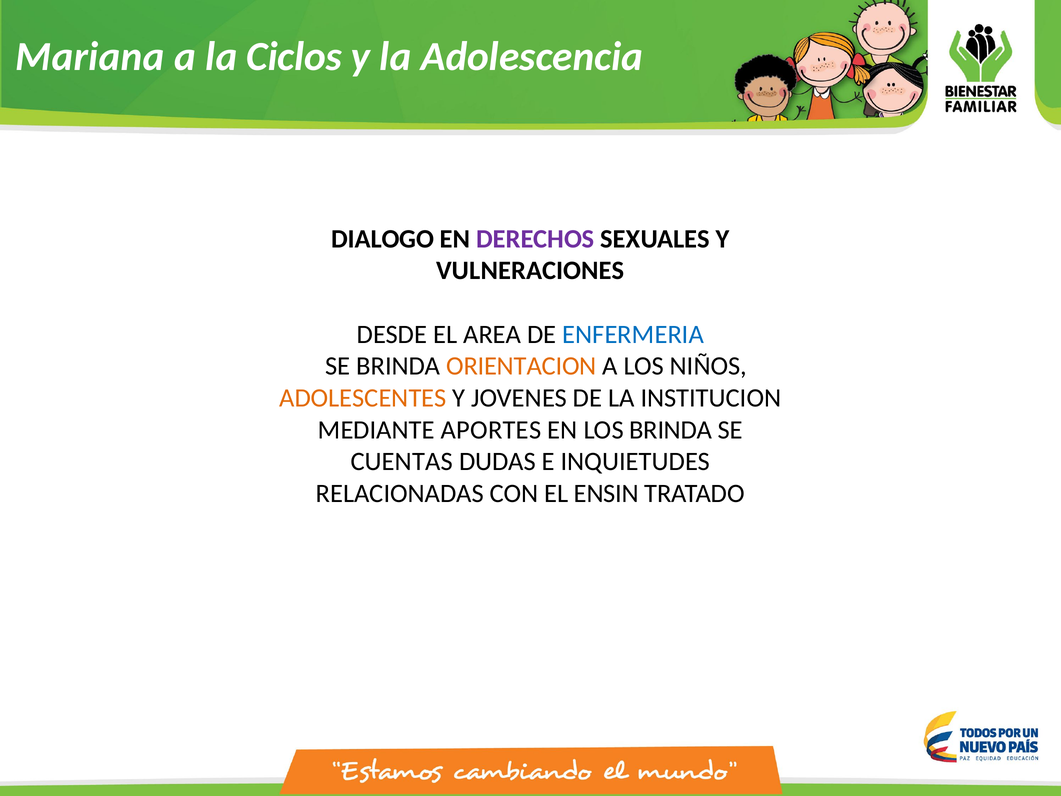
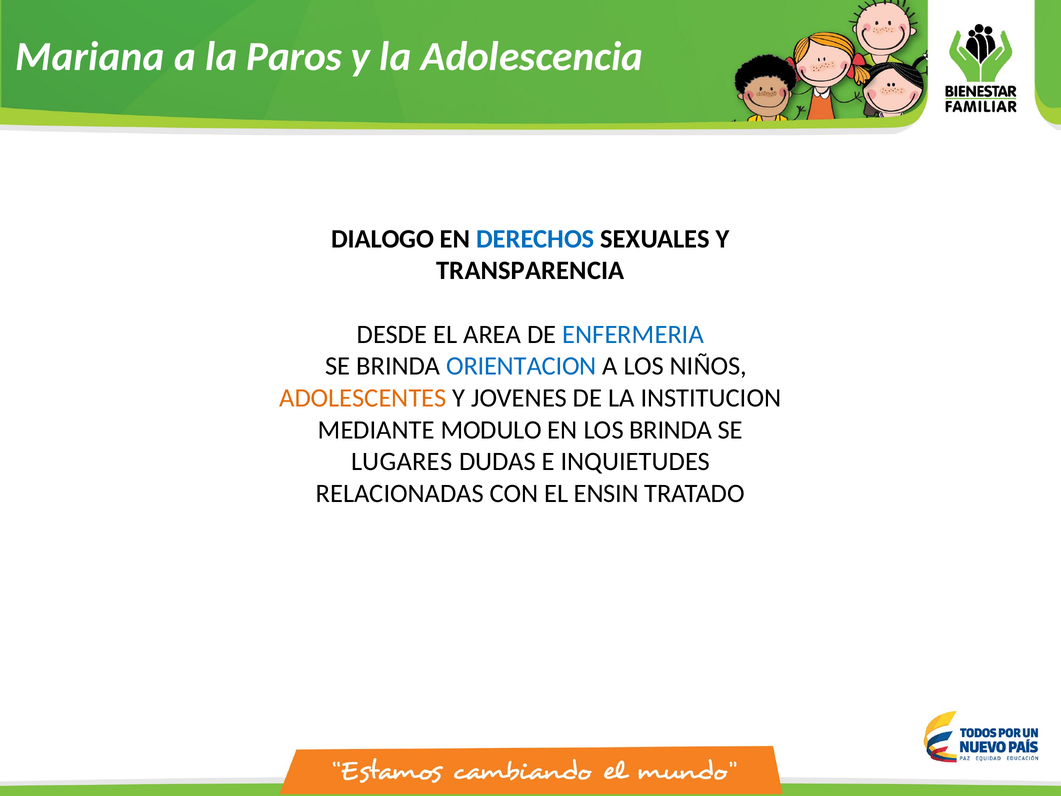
Ciclos: Ciclos -> Paros
DERECHOS colour: purple -> blue
VULNERACIONES: VULNERACIONES -> TRANSPARENCIA
ORIENTACION colour: orange -> blue
APORTES: APORTES -> MODULO
CUENTAS: CUENTAS -> LUGARES
